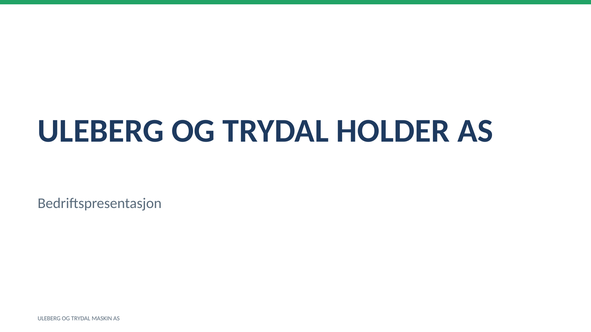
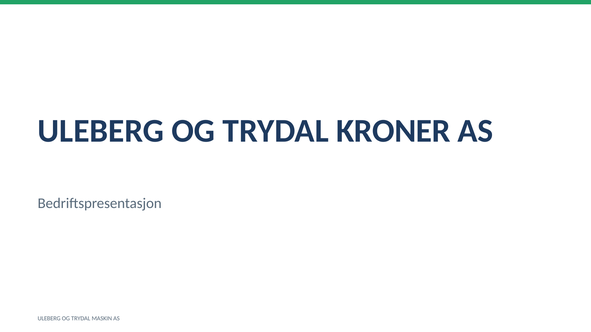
HOLDER: HOLDER -> KRONER
